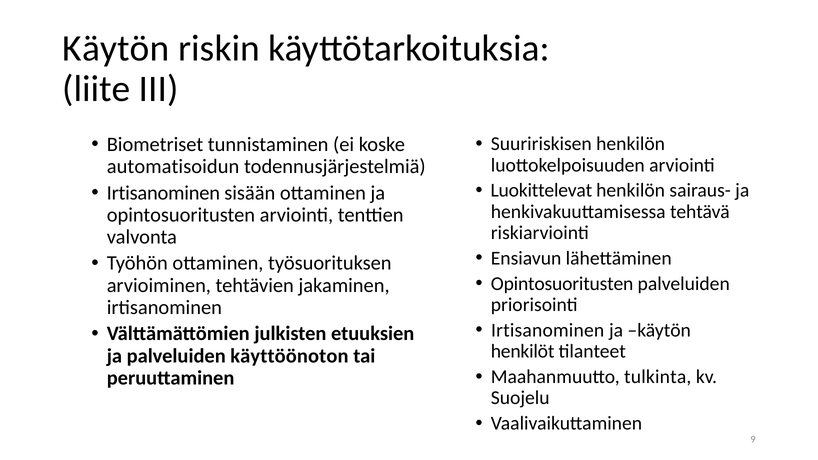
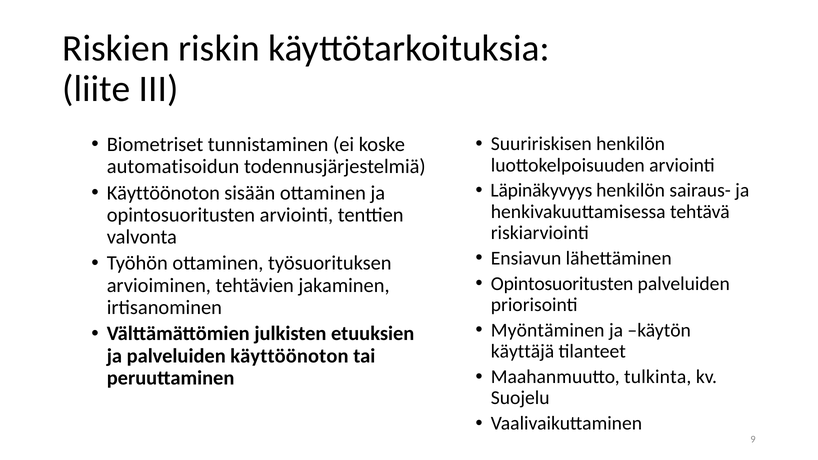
Käytön at (116, 48): Käytön -> Riskien
Luokittelevat: Luokittelevat -> Läpinäkyvyys
Irtisanominen at (163, 193): Irtisanominen -> Käyttöönoton
Irtisanominen at (548, 330): Irtisanominen -> Myöntäminen
henkilöt: henkilöt -> käyttäjä
